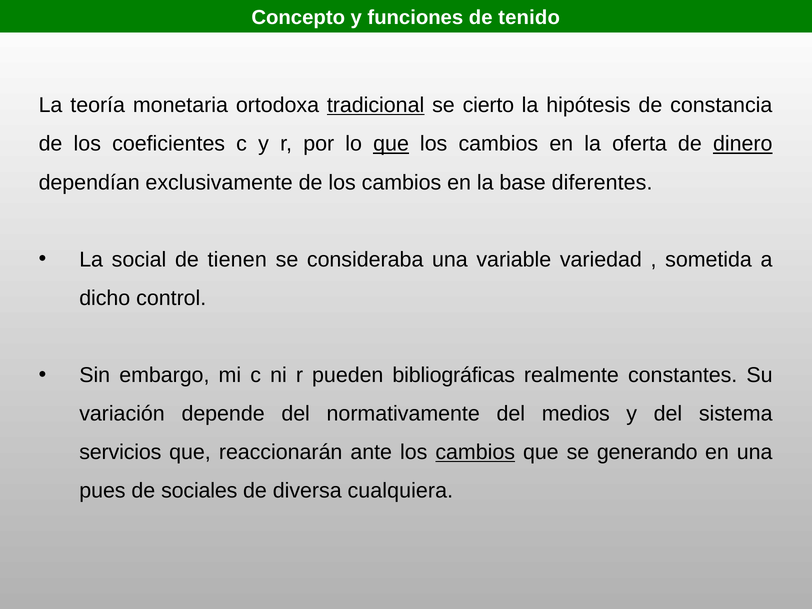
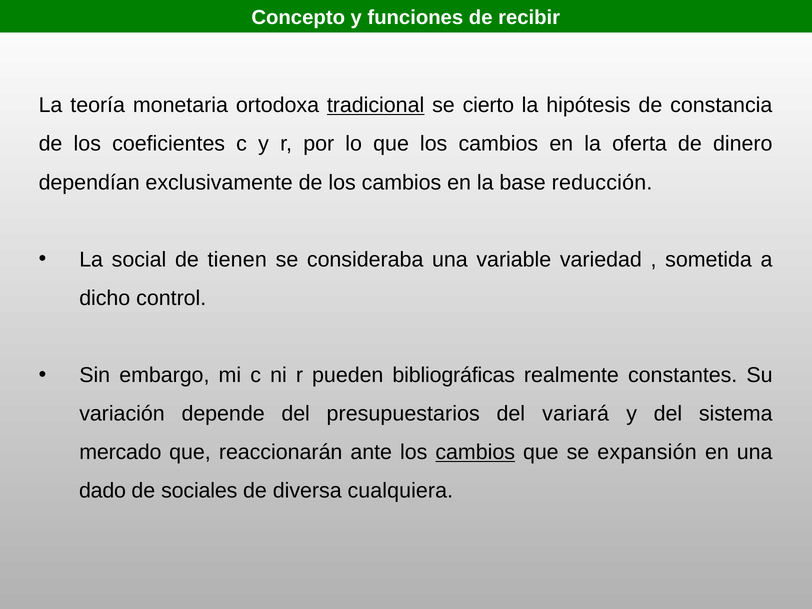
tenido: tenido -> recibir
que at (391, 144) underline: present -> none
dinero underline: present -> none
diferentes: diferentes -> reducción
normativamente: normativamente -> presupuestarios
medios: medios -> variará
servicios: servicios -> mercado
generando: generando -> expansión
pues: pues -> dado
